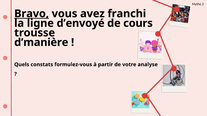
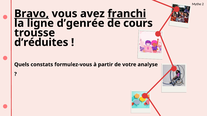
franchi underline: none -> present
d’envoyé: d’envoyé -> d’genrée
d’manière: d’manière -> d’réduites
